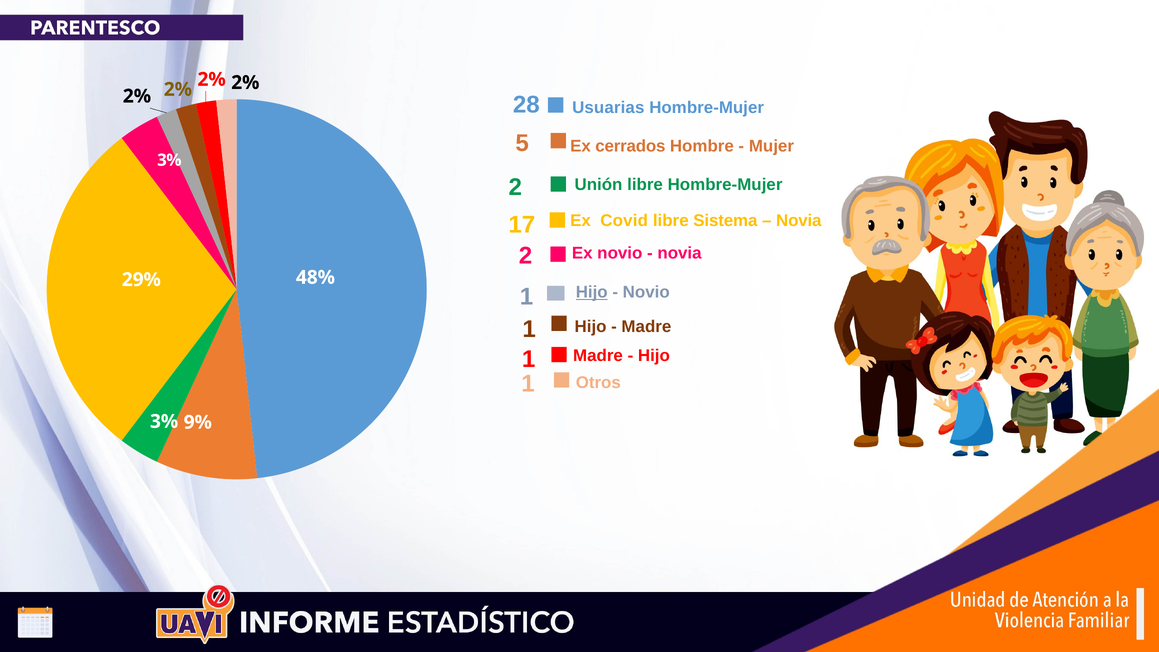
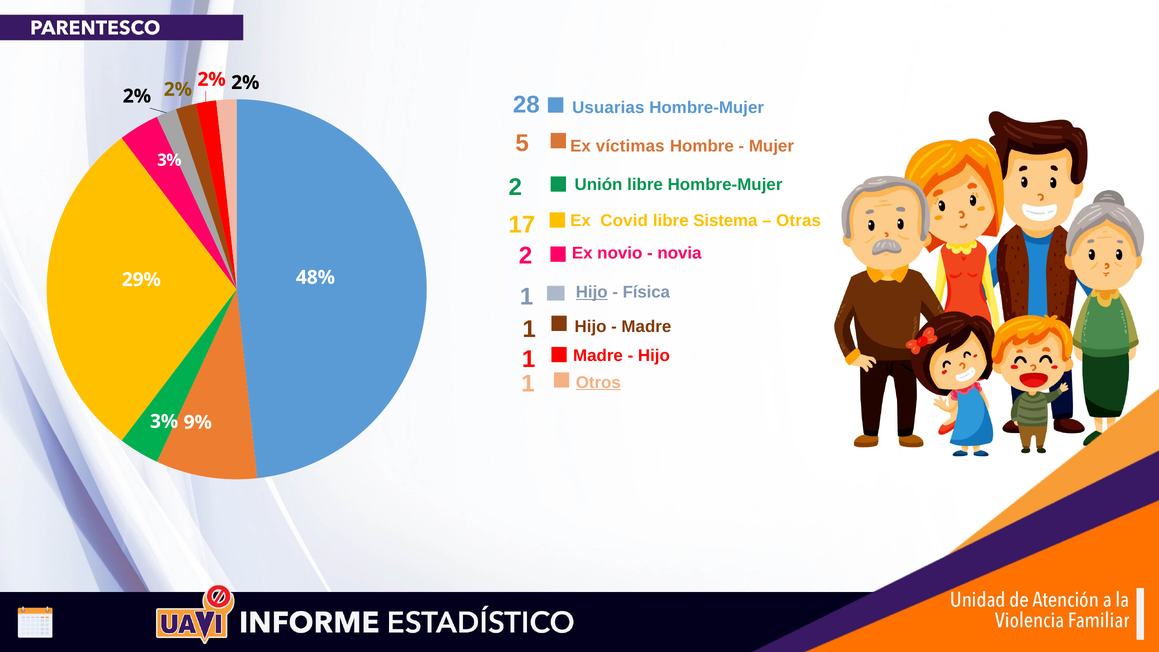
cerrados: cerrados -> víctimas
Novia at (799, 220): Novia -> Otras
Novio at (646, 292): Novio -> Física
Otros underline: none -> present
